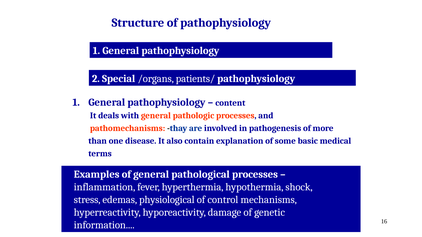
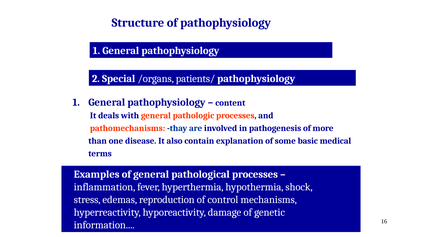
physiological: physiological -> reproduction
